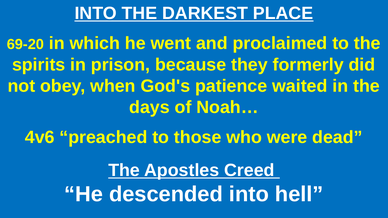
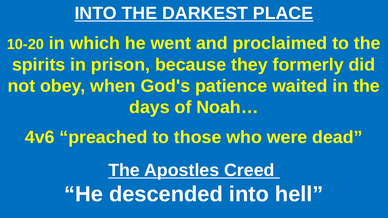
69-20: 69-20 -> 10-20
